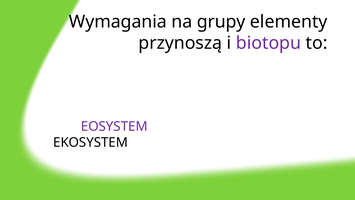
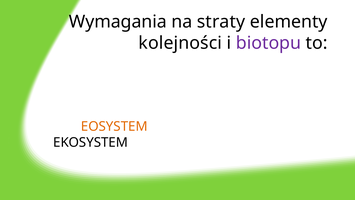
grupy: grupy -> straty
przynoszą: przynoszą -> kolejności
EOSYSTEM colour: purple -> orange
